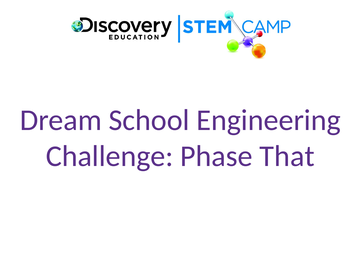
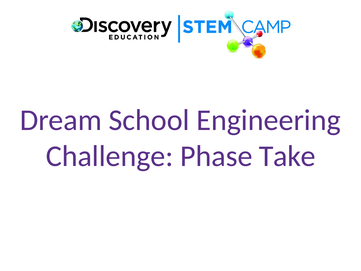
That: That -> Take
